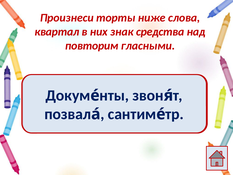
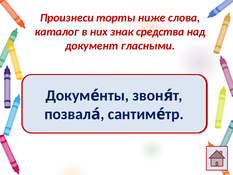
квартал: квартал -> каталог
повторим: повторим -> документ
